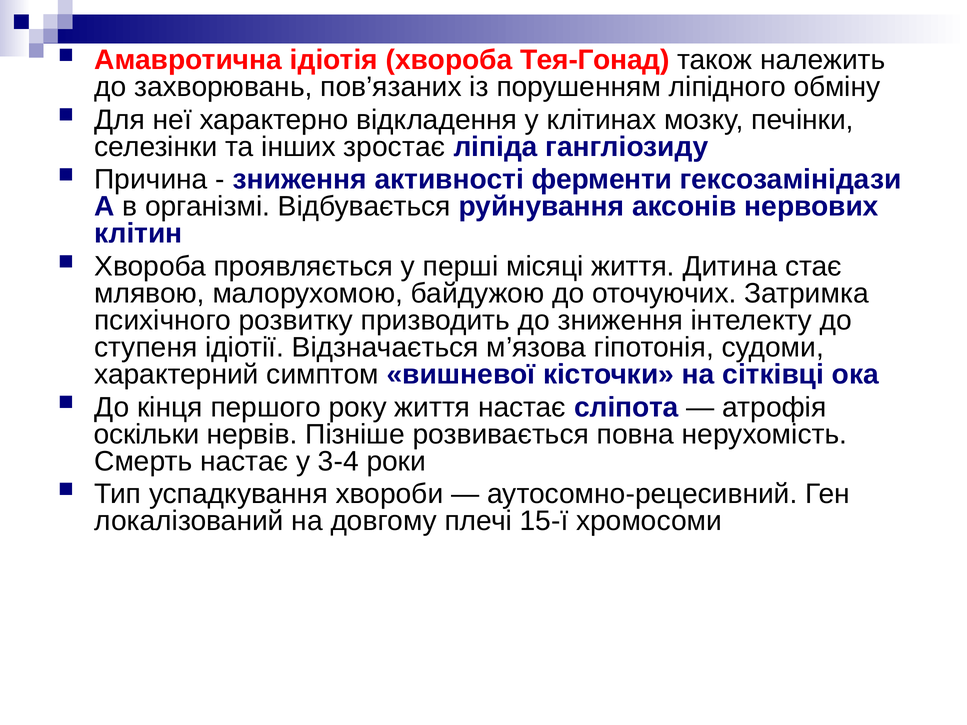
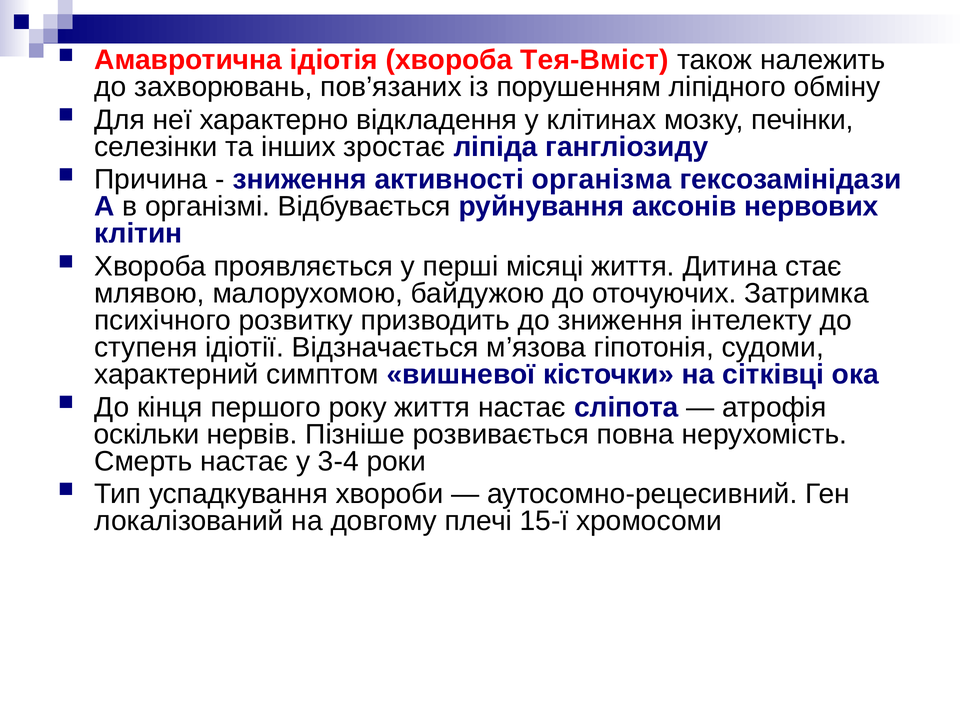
Тея-Гонад: Тея-Гонад -> Тея-Вміст
ферменти: ферменти -> організма
